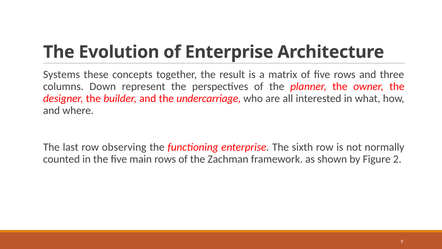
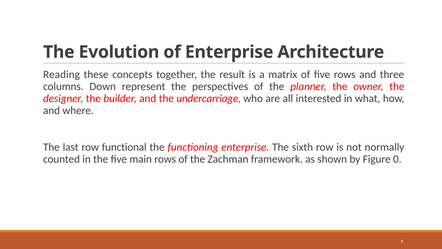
Systems: Systems -> Reading
observing: observing -> functional
2: 2 -> 0
